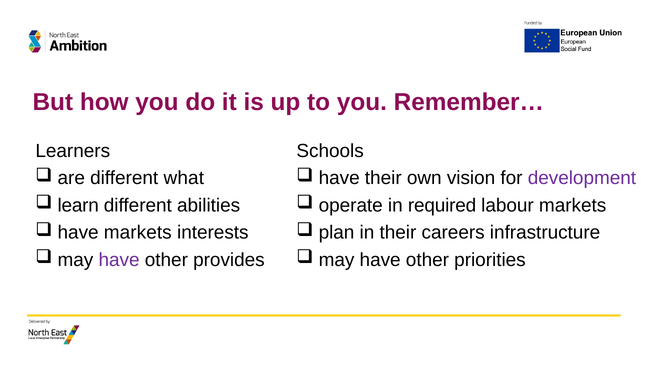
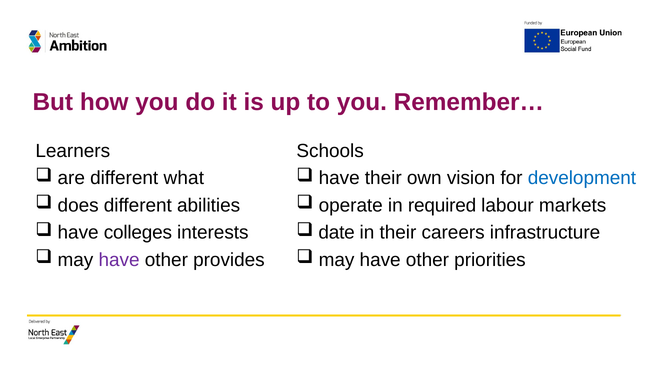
development colour: purple -> blue
learn: learn -> does
have markets: markets -> colleges
plan: plan -> date
